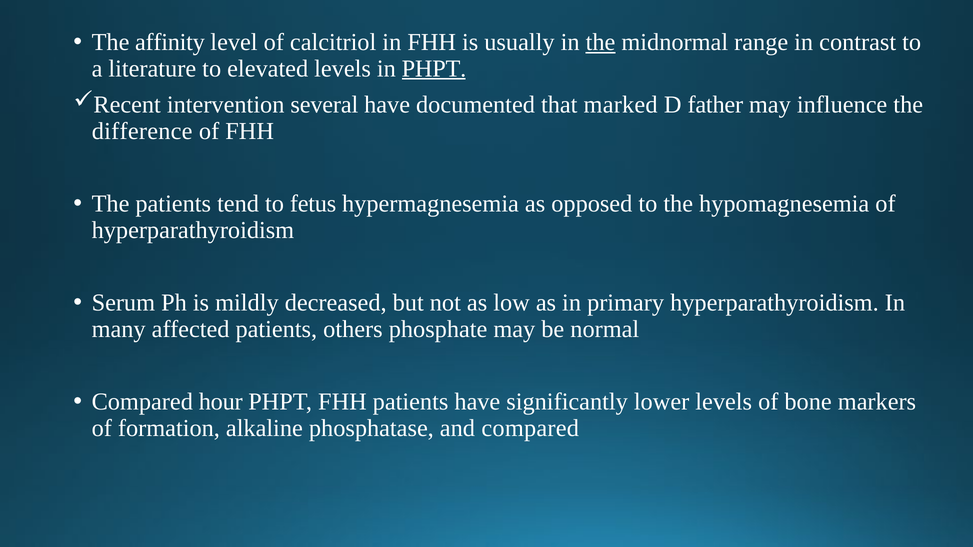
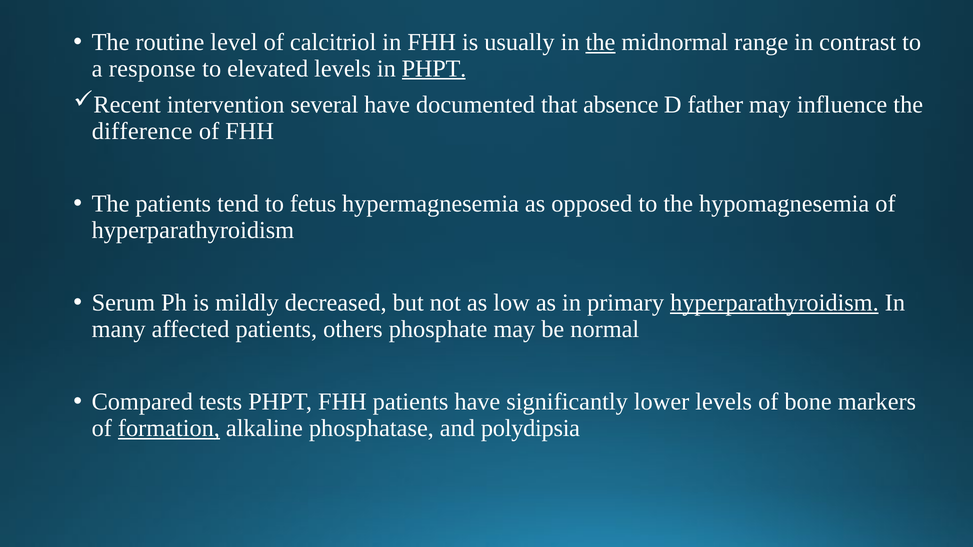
affinity: affinity -> routine
literature: literature -> response
marked: marked -> absence
hyperparathyroidism at (774, 303) underline: none -> present
hour: hour -> tests
formation underline: none -> present
and compared: compared -> polydipsia
